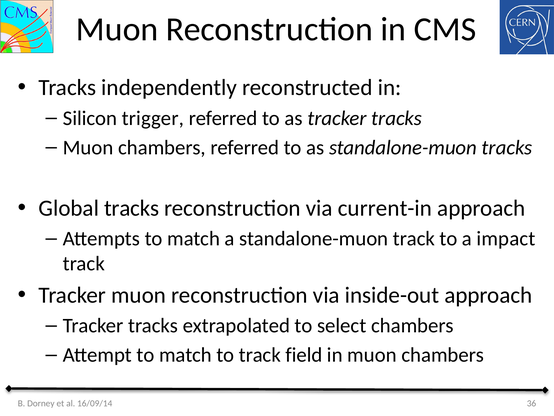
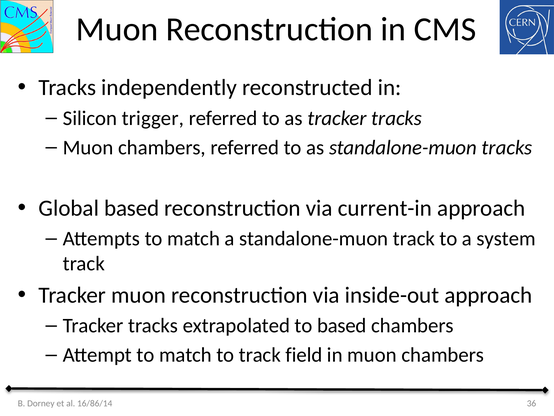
Global tracks: tracks -> based
impact: impact -> system
to select: select -> based
16/09/14: 16/09/14 -> 16/86/14
